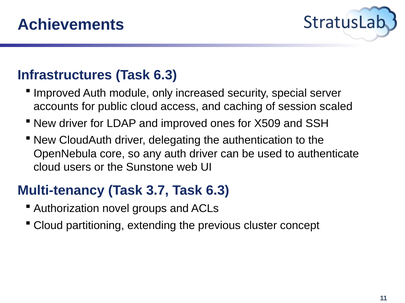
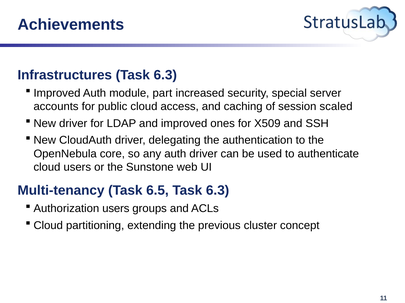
only: only -> part
3.7: 3.7 -> 6.5
Authorization novel: novel -> users
